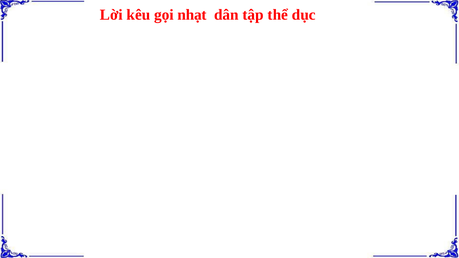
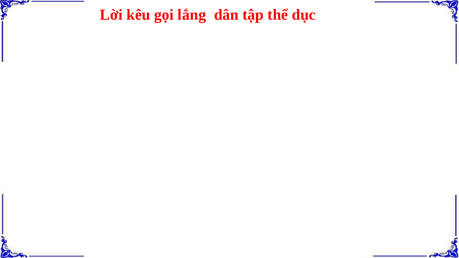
nhạt: nhạt -> lắng
